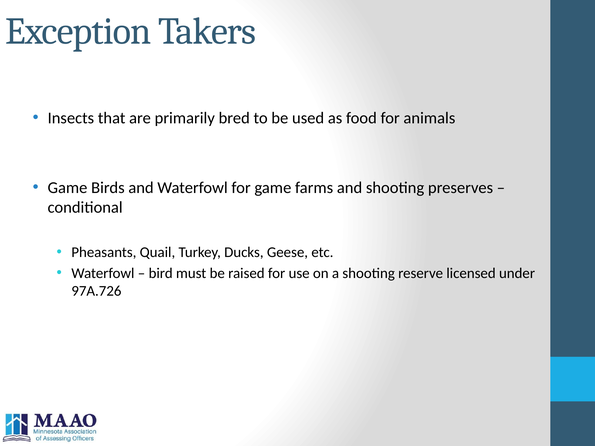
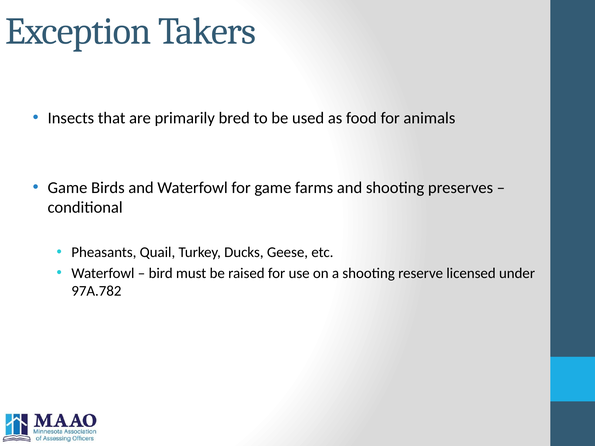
97A.726: 97A.726 -> 97A.782
